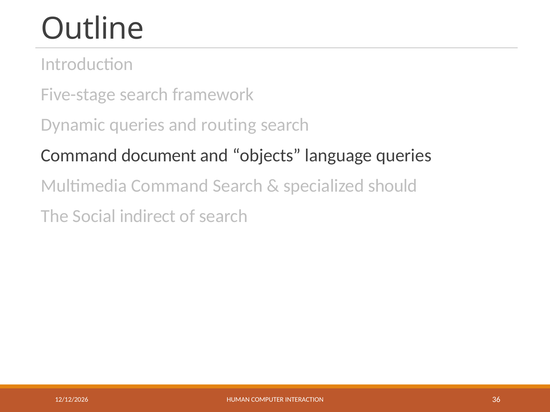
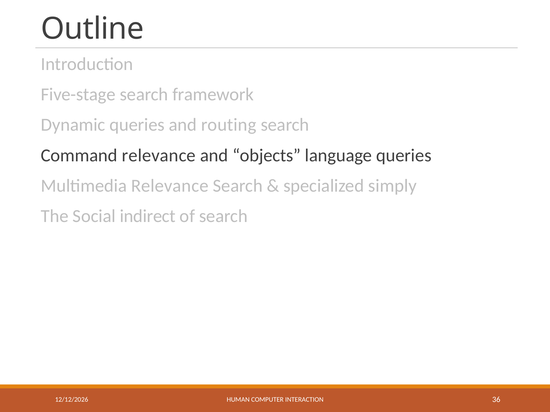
Command document: document -> relevance
Multimedia Command: Command -> Relevance
should: should -> simply
